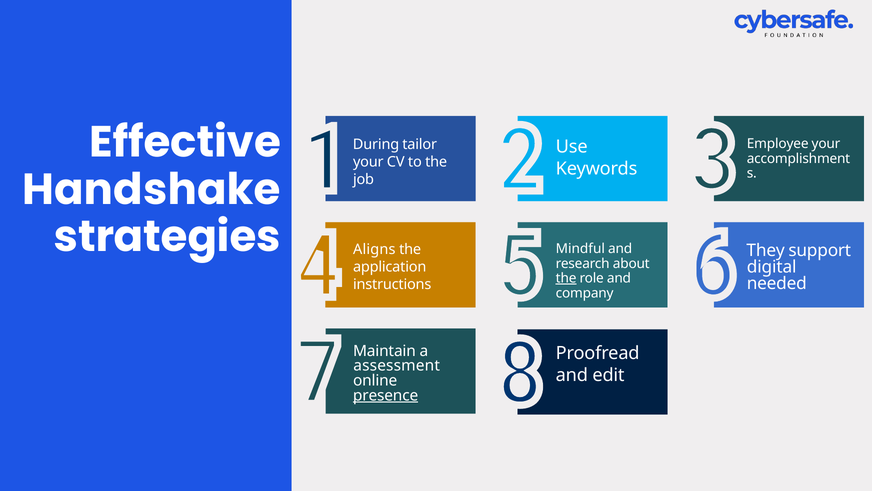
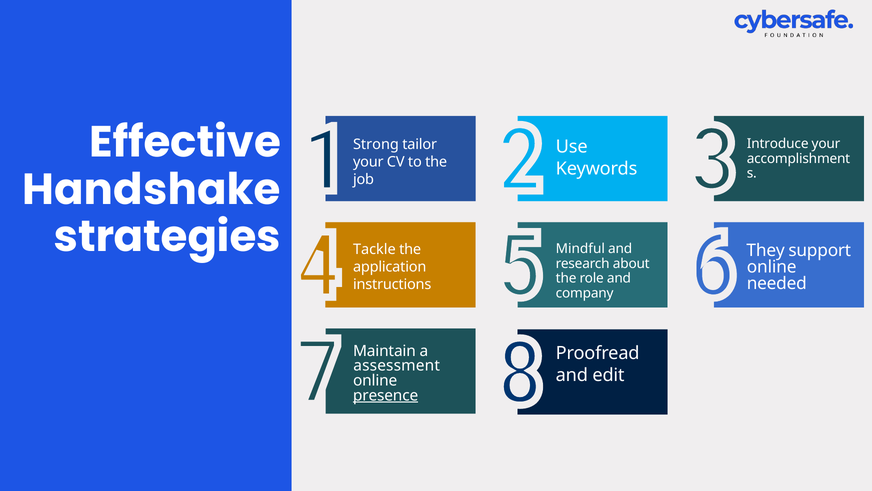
Employee: Employee -> Introduce
During: During -> Strong
Aligns: Aligns -> Tackle
digital at (772, 267): digital -> online
the at (566, 278) underline: present -> none
